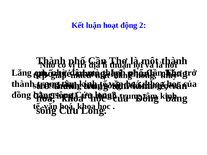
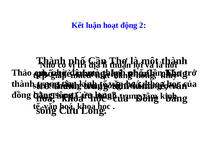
Lăng: Lăng -> Thảo
